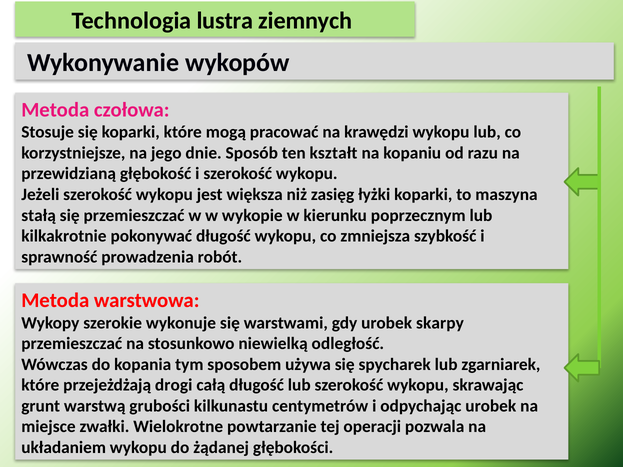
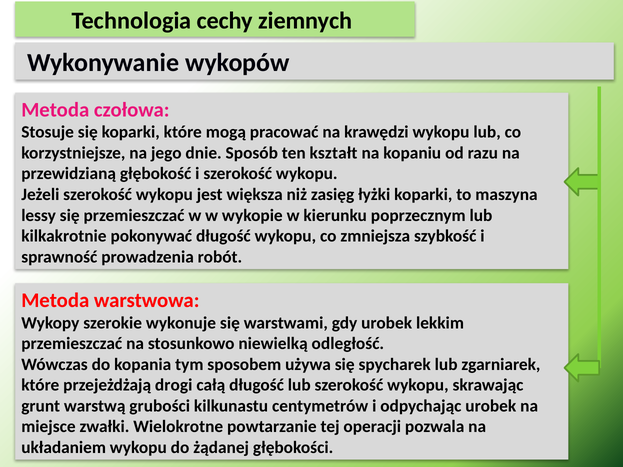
lustra: lustra -> cechy
stałą: stałą -> lessy
skarpy: skarpy -> lekkim
